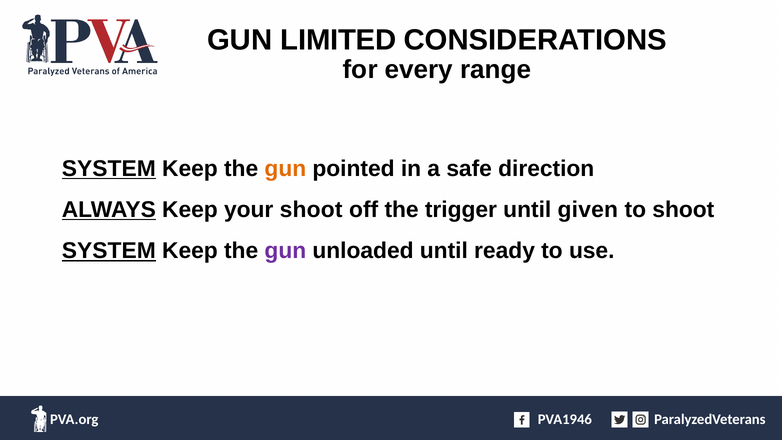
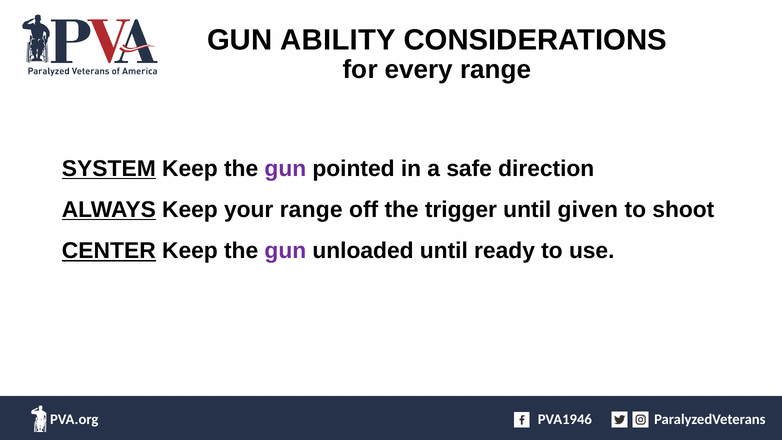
LIMITED: LIMITED -> ABILITY
gun at (285, 168) colour: orange -> purple
your shoot: shoot -> range
SYSTEM at (109, 251): SYSTEM -> CENTER
